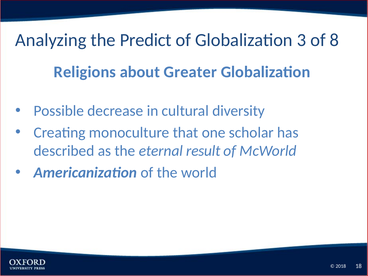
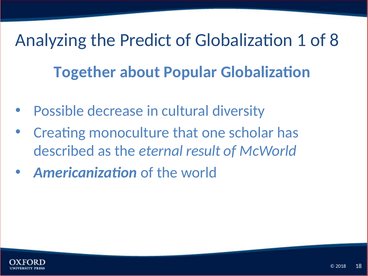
3: 3 -> 1
Religions: Religions -> Together
Greater: Greater -> Popular
